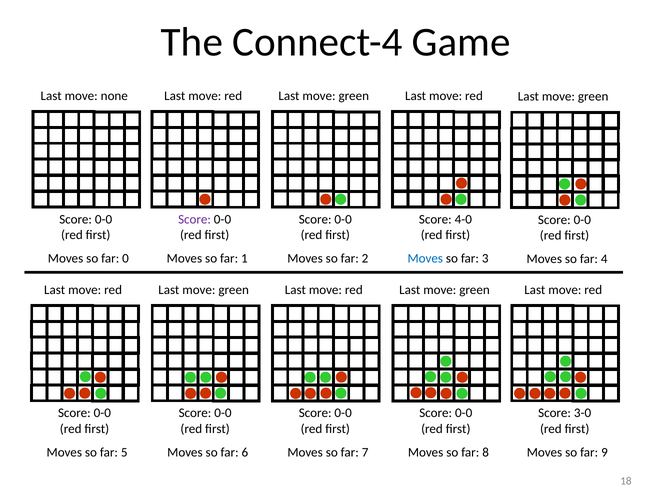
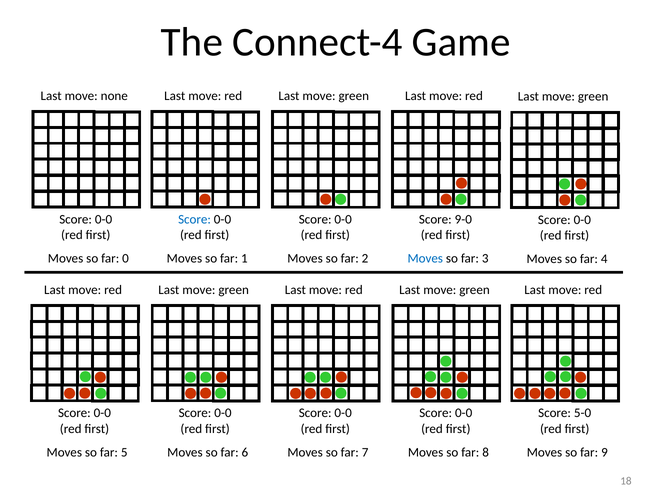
Score at (195, 219) colour: purple -> blue
4-0: 4-0 -> 9-0
3-0: 3-0 -> 5-0
